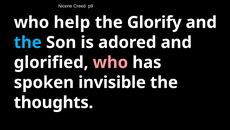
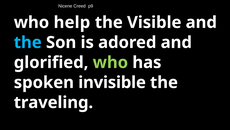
Glorify: Glorify -> Visible
who at (110, 62) colour: pink -> light green
thoughts: thoughts -> traveling
